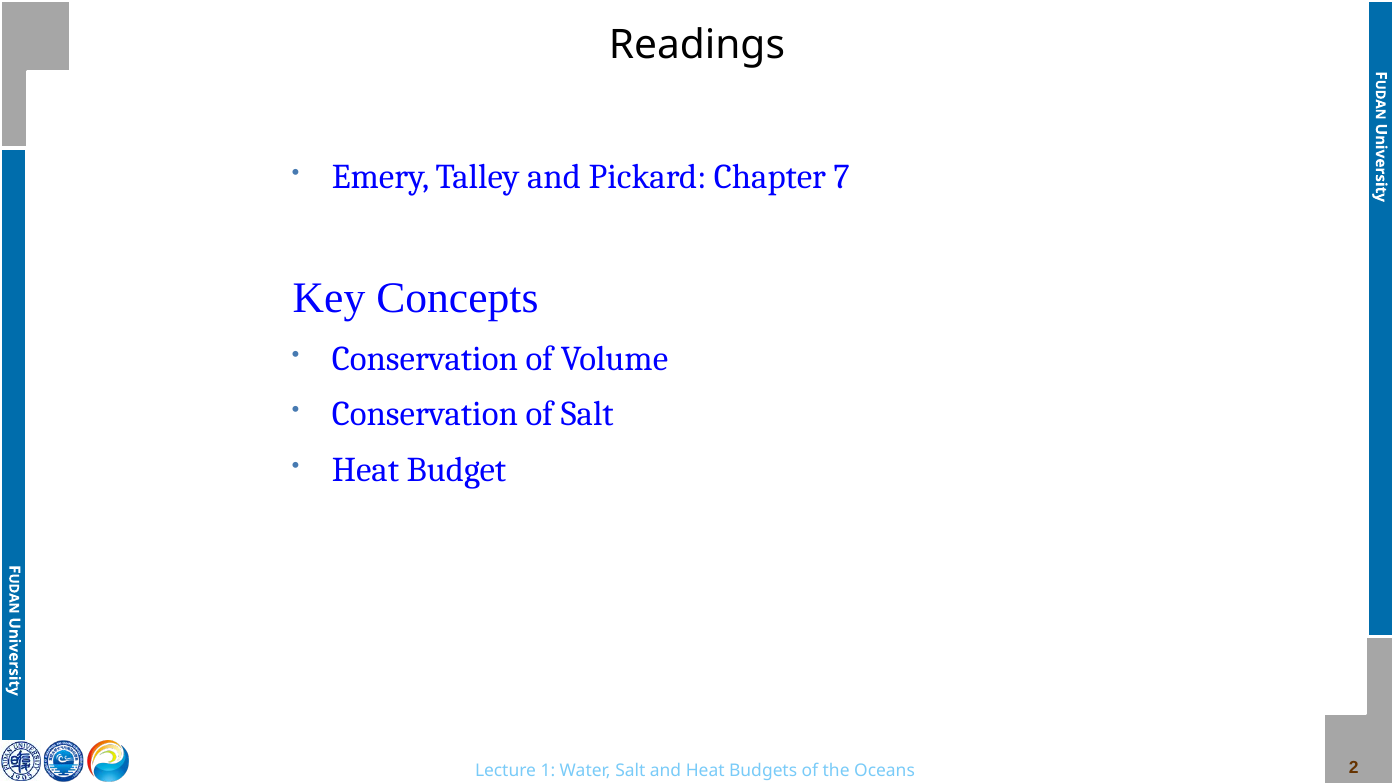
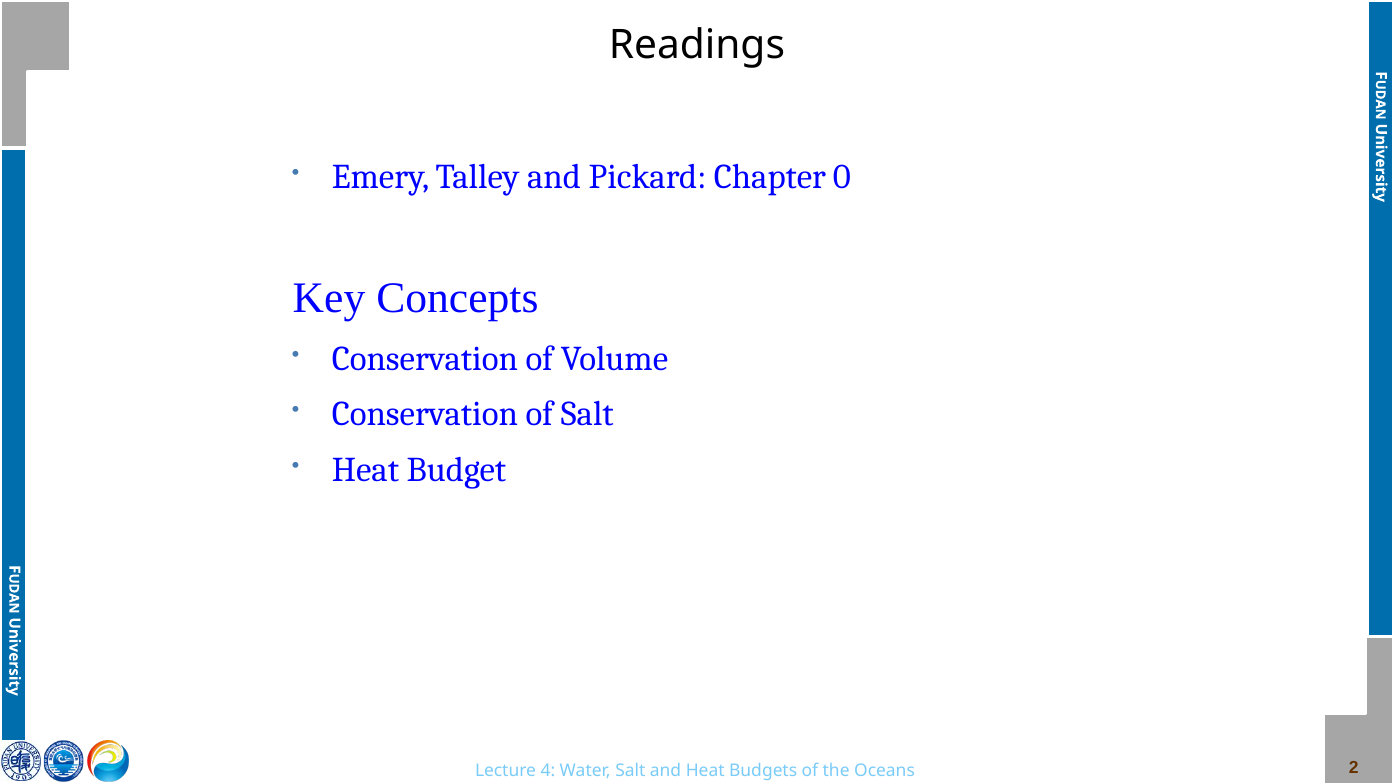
7: 7 -> 0
1: 1 -> 4
